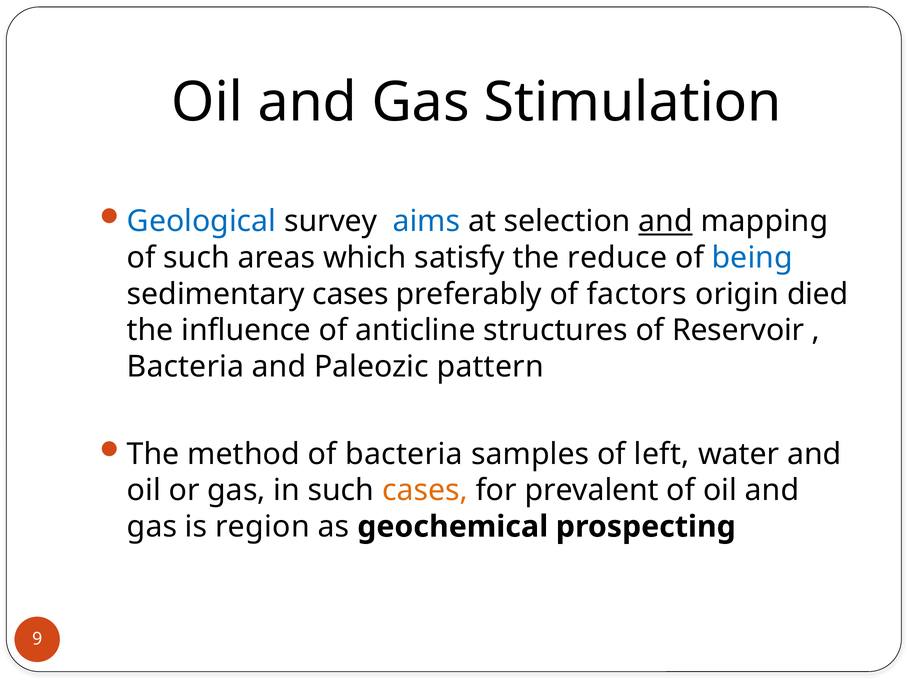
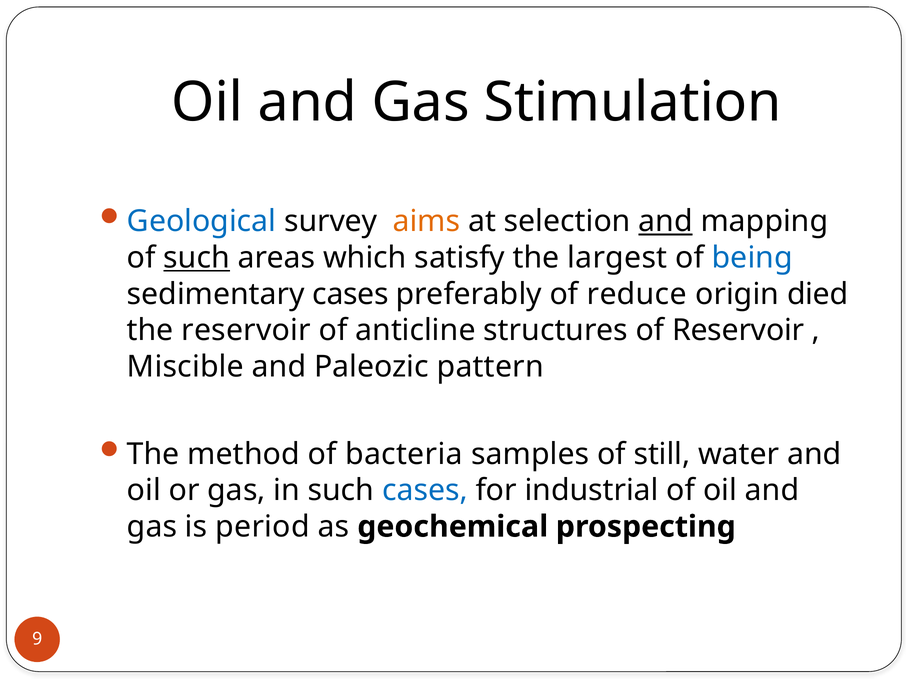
aims colour: blue -> orange
such at (197, 258) underline: none -> present
reduce: reduce -> largest
factors: factors -> reduce
the influence: influence -> reservoir
Bacteria at (185, 367): Bacteria -> Miscible
left: left -> still
cases at (425, 490) colour: orange -> blue
prevalent: prevalent -> industrial
region: region -> period
